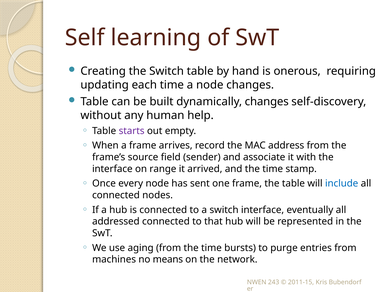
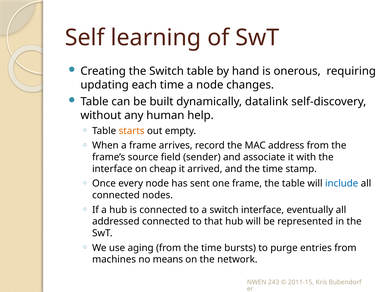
dynamically changes: changes -> datalink
starts colour: purple -> orange
range: range -> cheap
